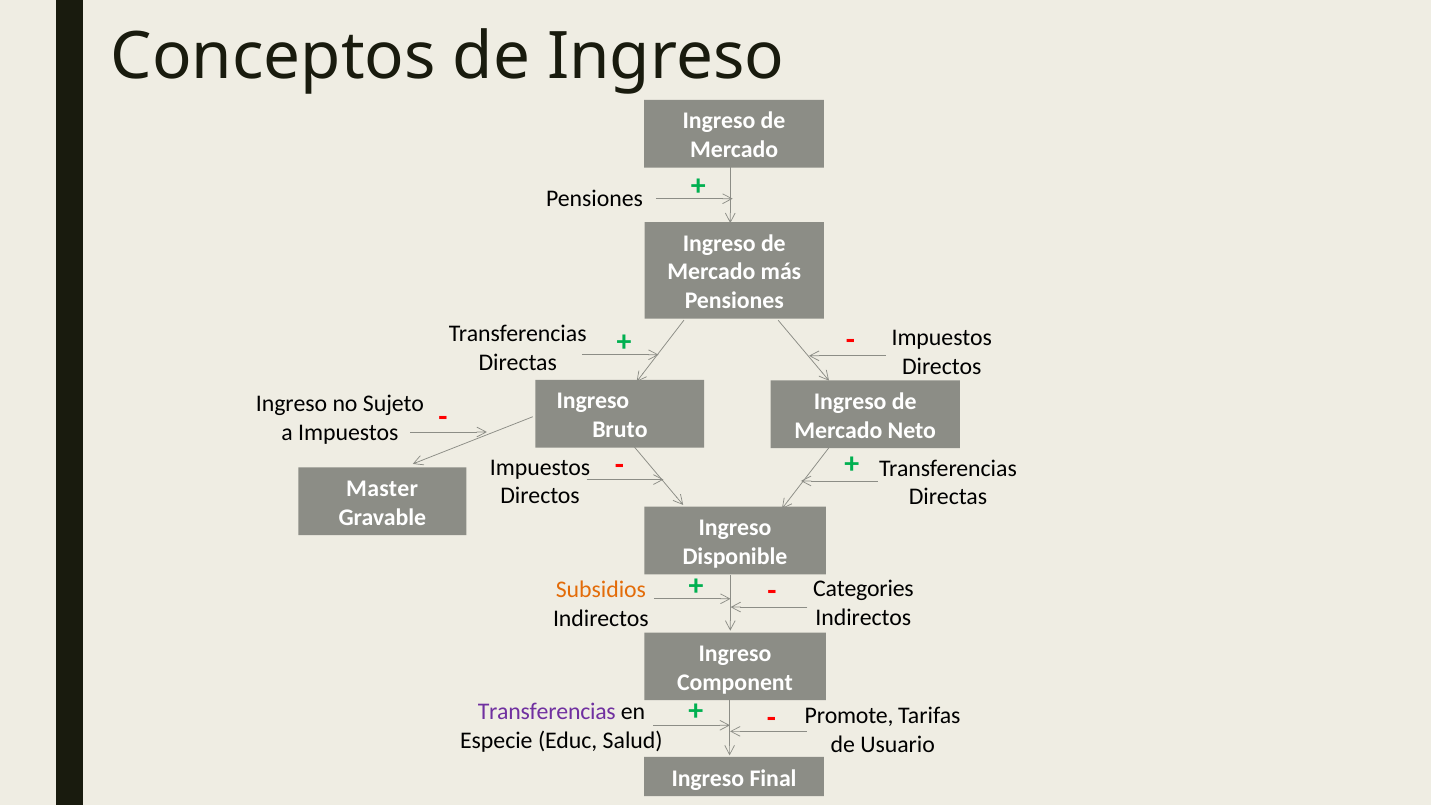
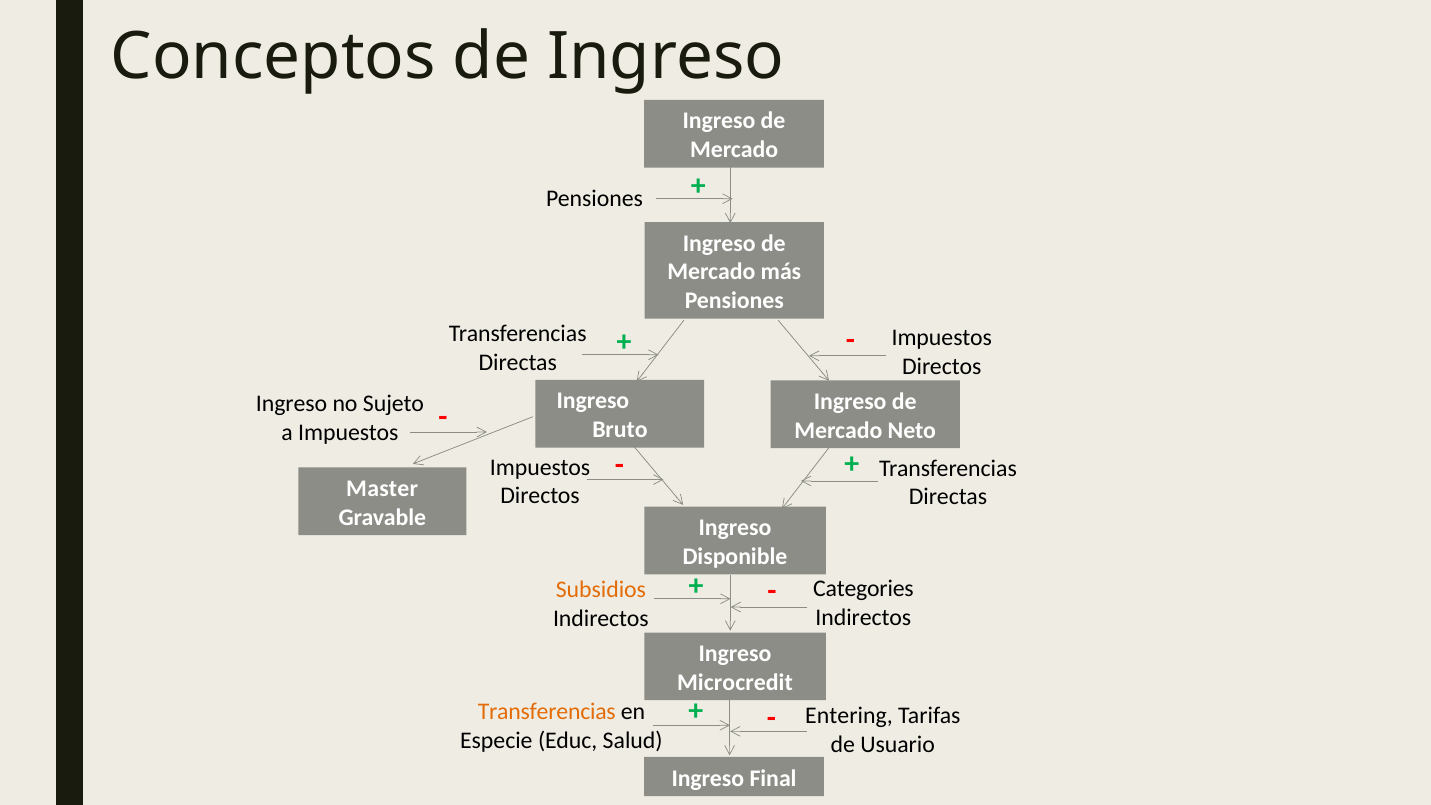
Component: Component -> Microcredit
Transferencias at (547, 712) colour: purple -> orange
Promote: Promote -> Entering
